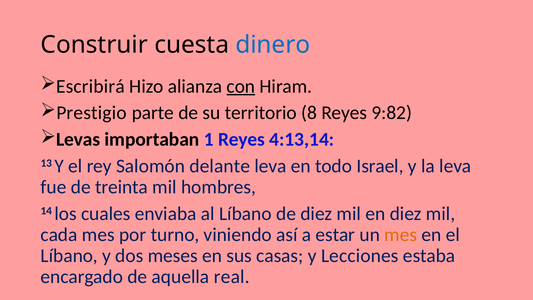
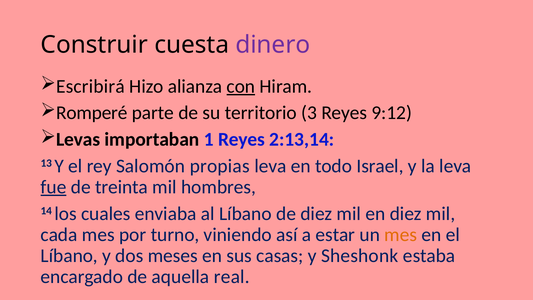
dinero colour: blue -> purple
Prestigio: Prestigio -> Romperé
8: 8 -> 3
9:82: 9:82 -> 9:12
4:13,14: 4:13,14 -> 2:13,14
delante: delante -> propias
fue underline: none -> present
Lecciones: Lecciones -> Sheshonk
